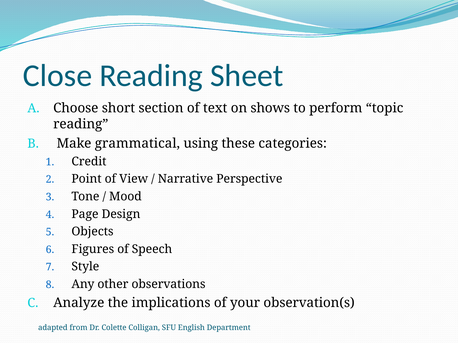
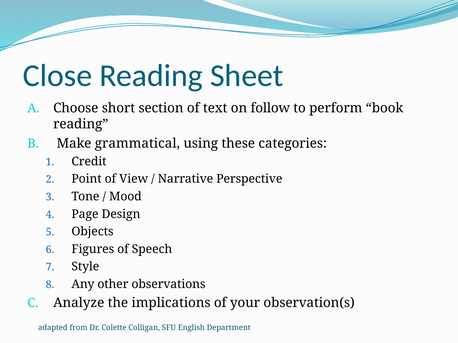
shows: shows -> follow
topic: topic -> book
